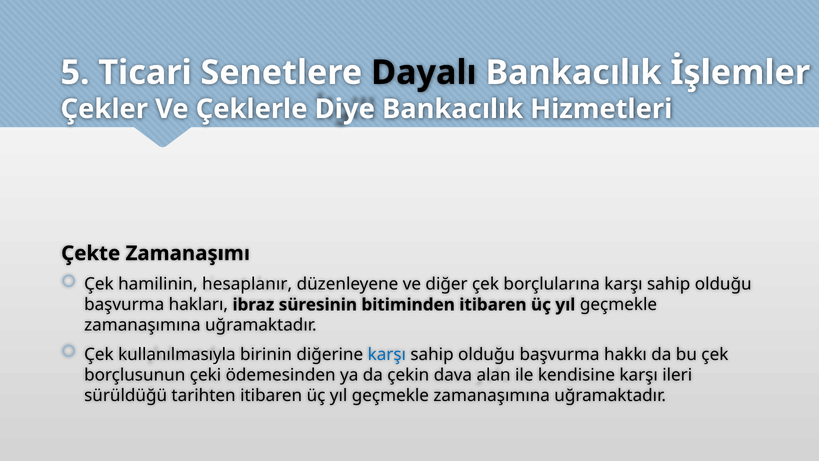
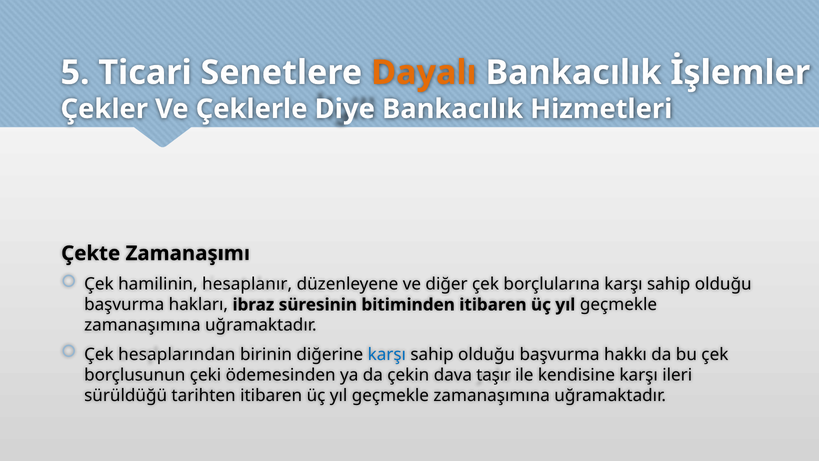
Dayalı colour: black -> orange
kullanılmasıyla: kullanılmasıyla -> hesaplarından
alan: alan -> taşır
